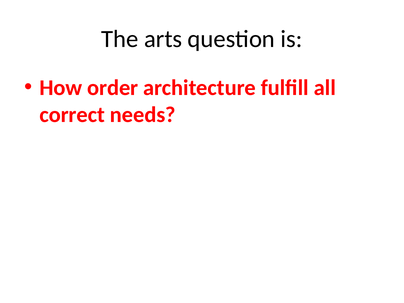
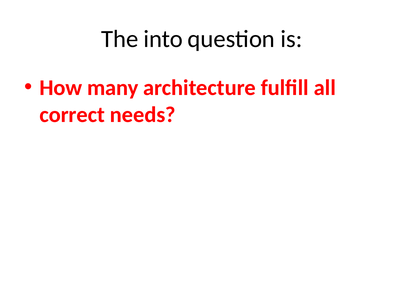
arts: arts -> into
order: order -> many
